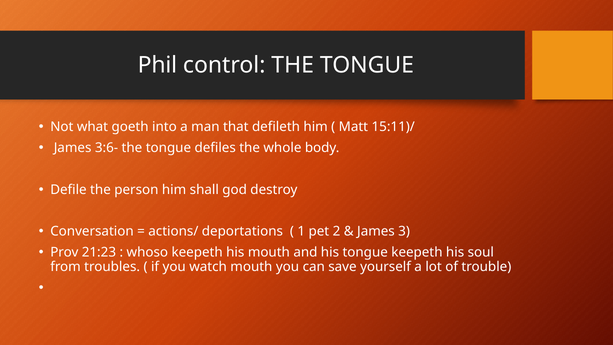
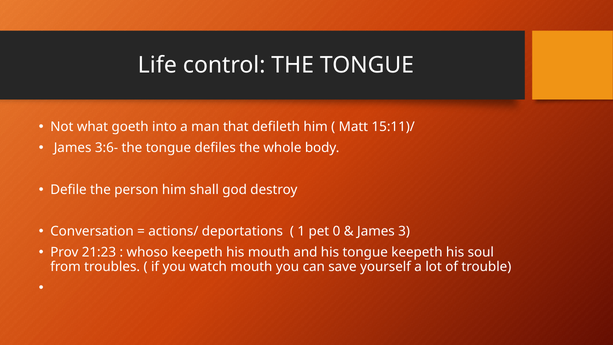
Phil: Phil -> Life
2: 2 -> 0
